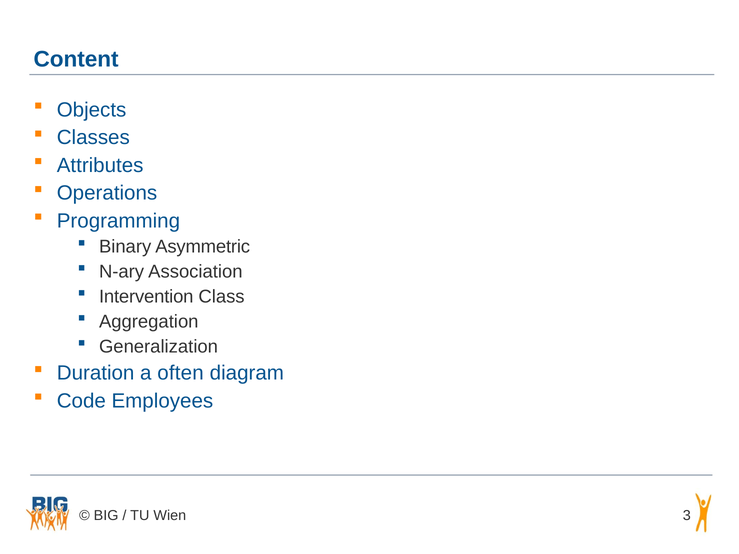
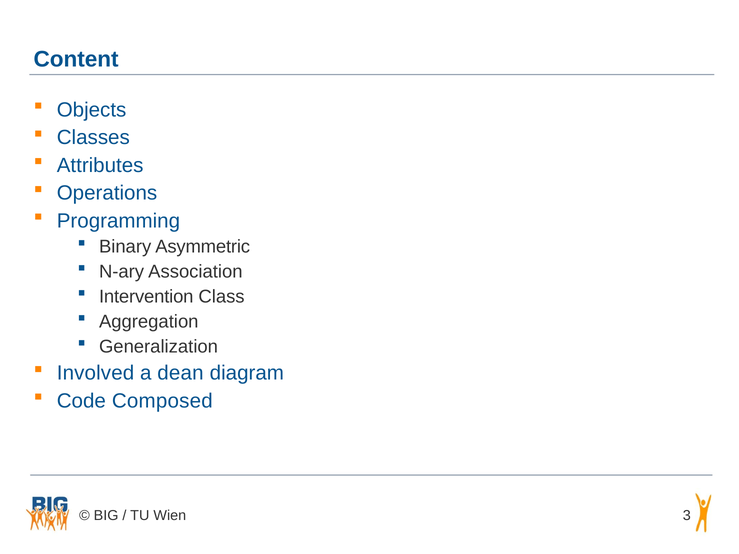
Duration: Duration -> Involved
often: often -> dean
Employees: Employees -> Composed
